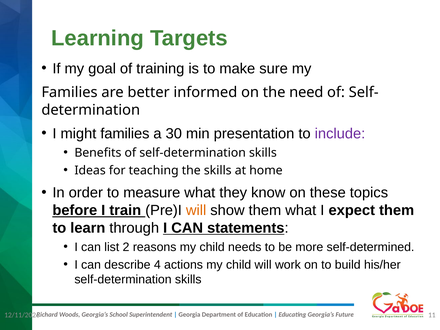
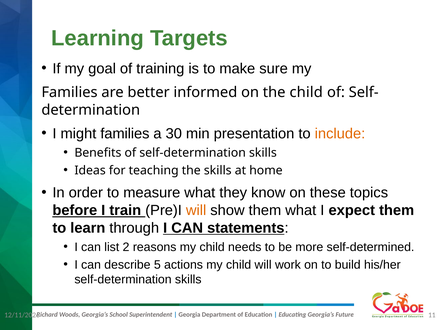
the need: need -> child
include colour: purple -> orange
4: 4 -> 5
